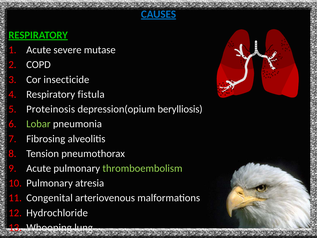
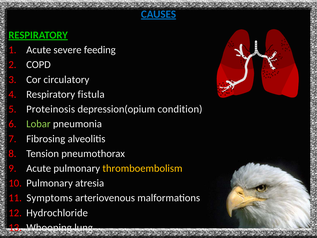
mutase: mutase -> feeding
insecticide: insecticide -> circulatory
berylliosis: berylliosis -> condition
thromboembolism colour: light green -> yellow
Congenital: Congenital -> Symptoms
